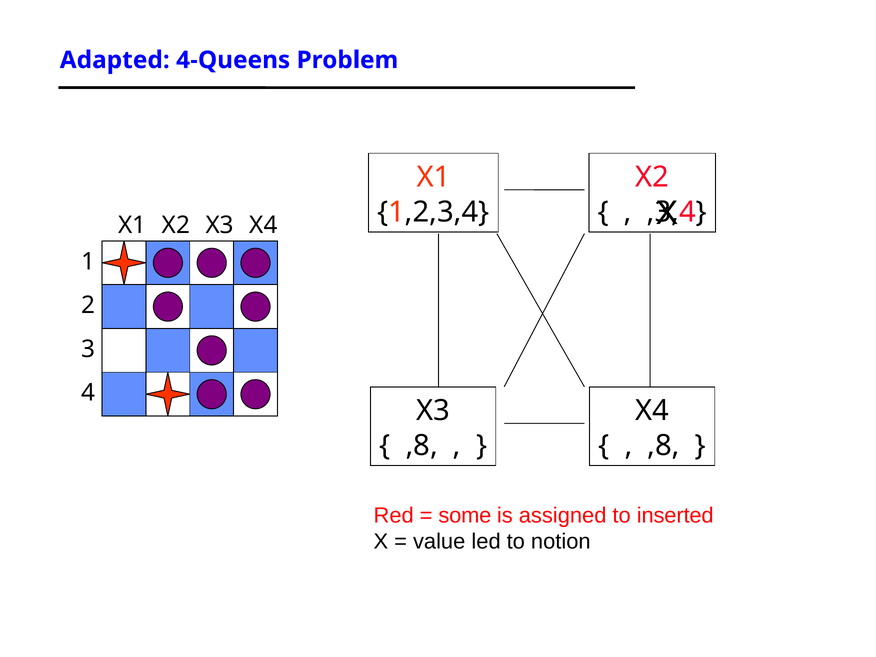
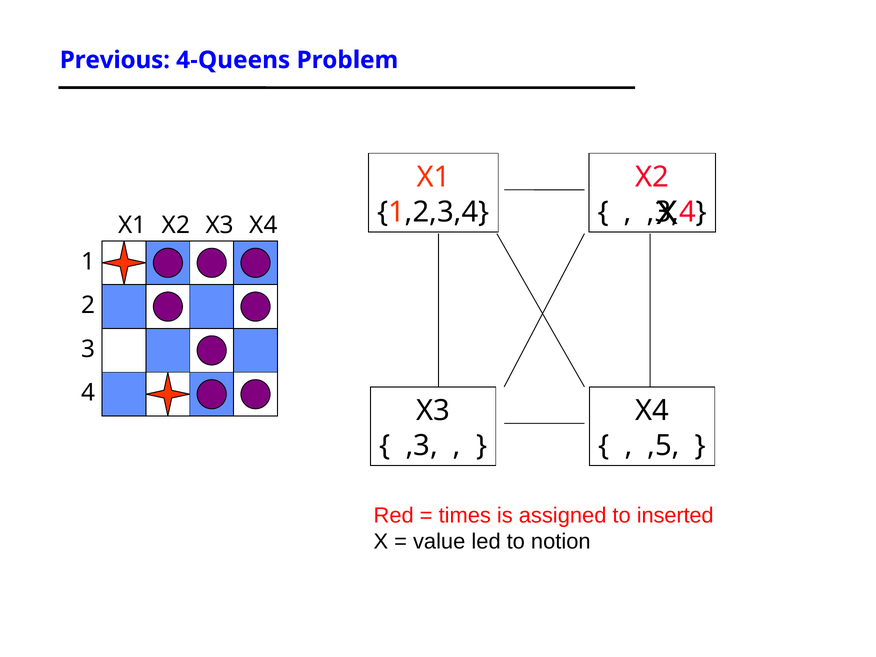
Adapted: Adapted -> Previous
,8 at (422, 446): ,8 -> ,3
,8 at (664, 446): ,8 -> ,5
some: some -> times
